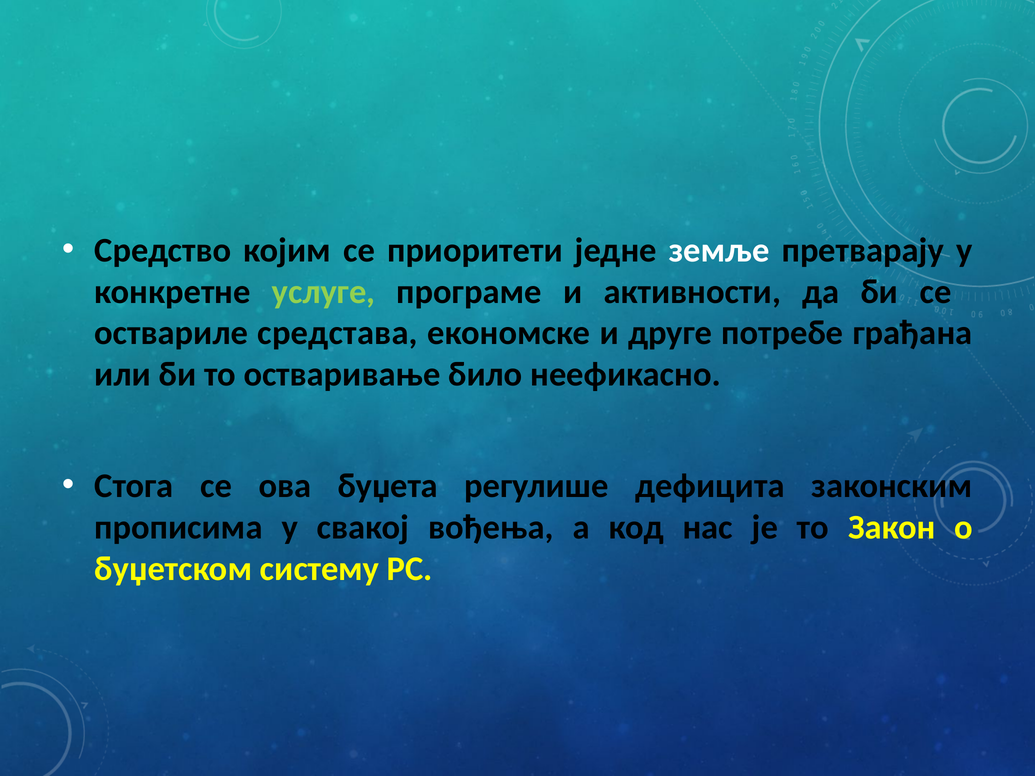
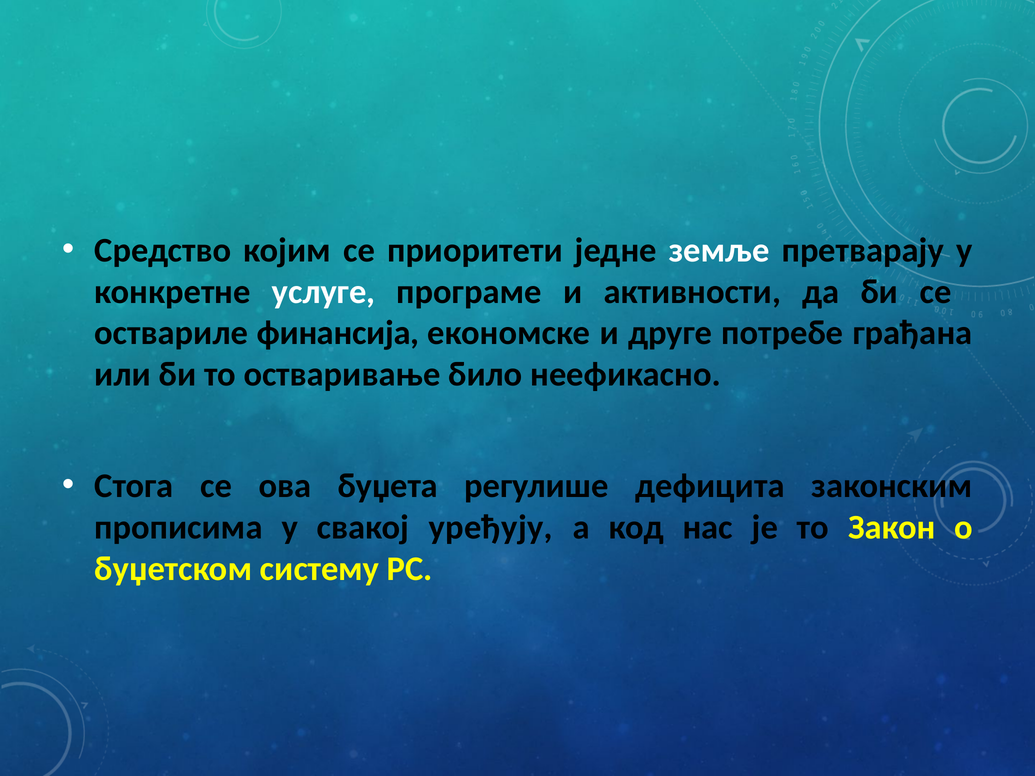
услуге colour: light green -> white
средстава: средстава -> финансија
вођења: вођења -> уређују
